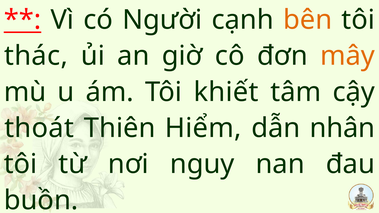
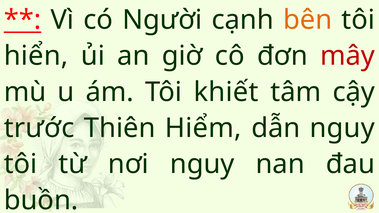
thác: thác -> hiển
mây colour: orange -> red
thoát: thoát -> trước
dẫn nhân: nhân -> nguy
